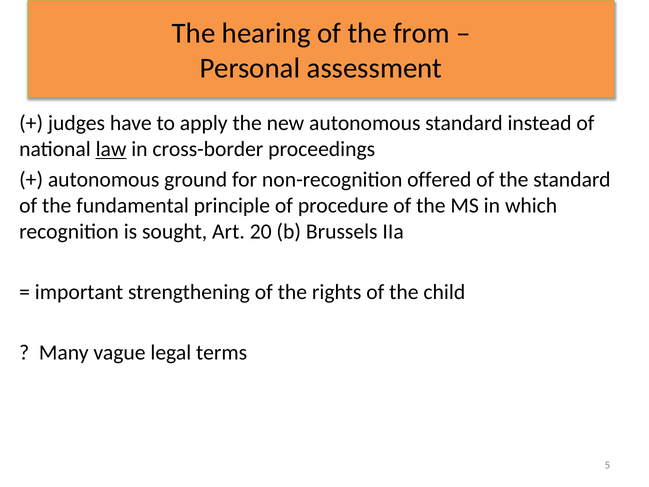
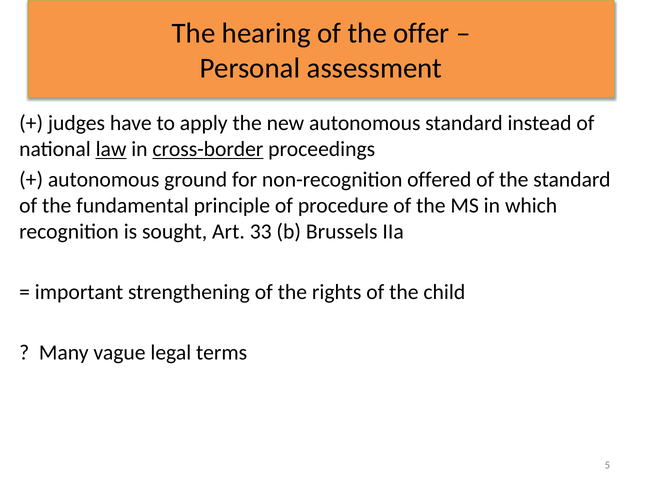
from: from -> offer
cross-border underline: none -> present
20: 20 -> 33
